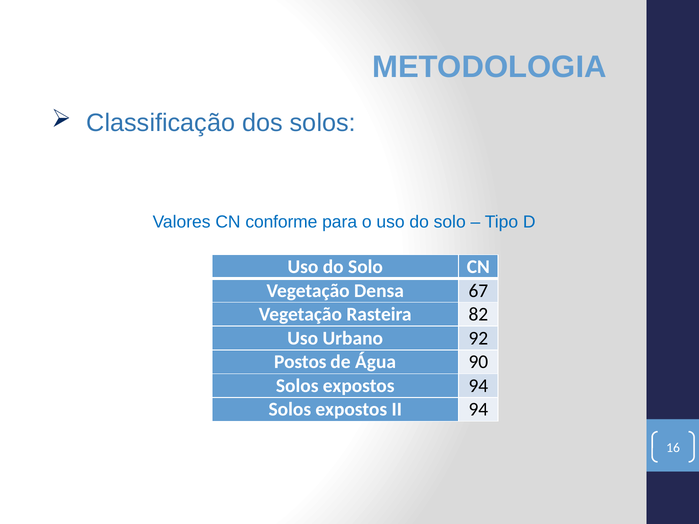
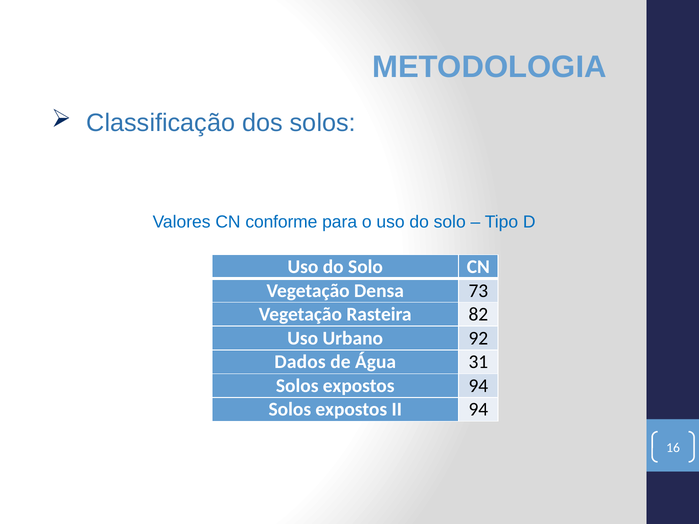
67: 67 -> 73
Postos: Postos -> Dados
90: 90 -> 31
